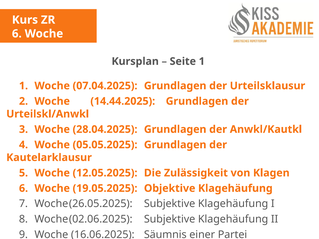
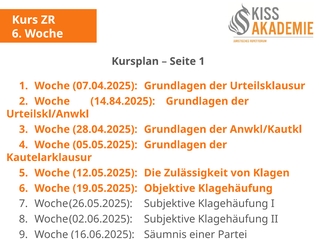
14.44.2025: 14.44.2025 -> 14.84.2025
